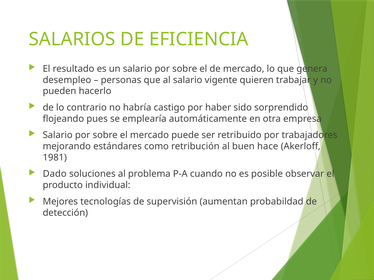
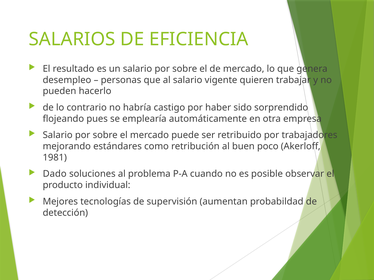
hace: hace -> poco
